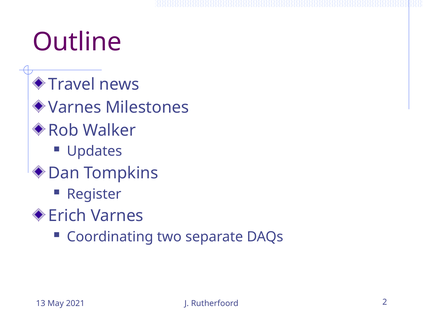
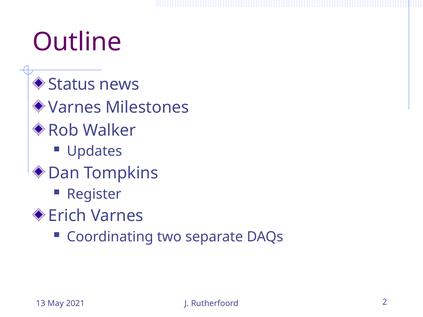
Travel: Travel -> Status
